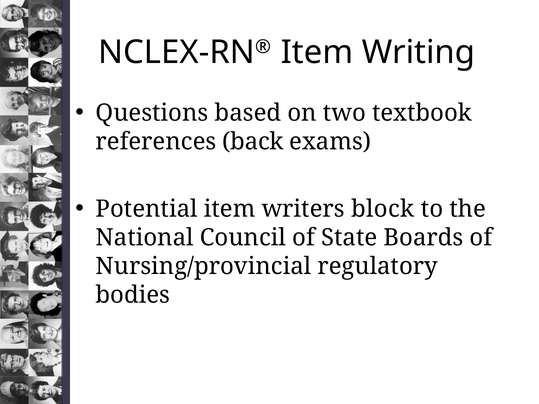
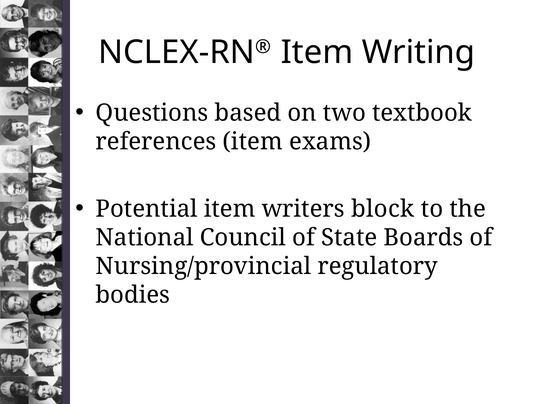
references back: back -> item
